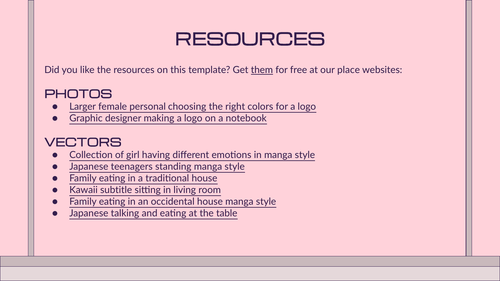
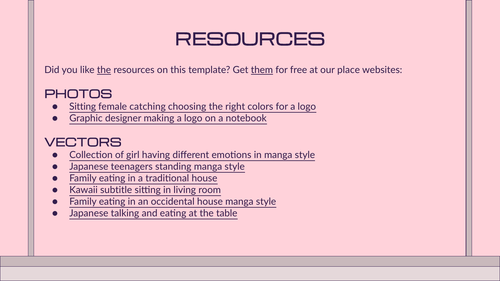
the at (104, 70) underline: none -> present
Larger at (83, 107): Larger -> Sitting
personal: personal -> catching
